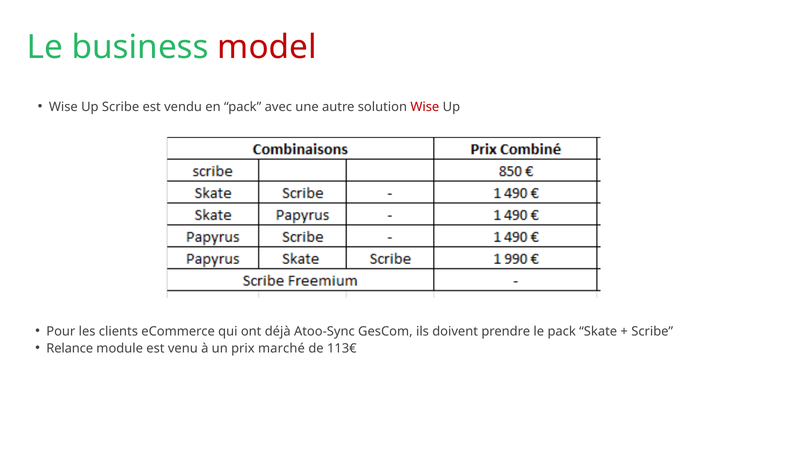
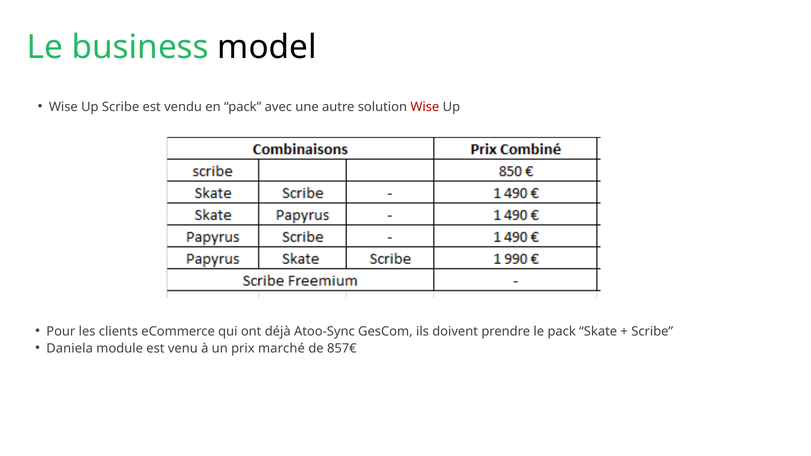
model colour: red -> black
Relance: Relance -> Daniela
113€: 113€ -> 857€
